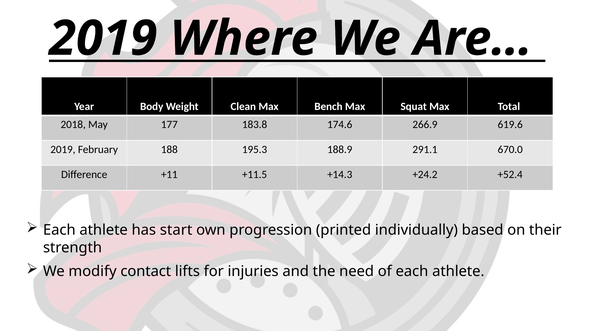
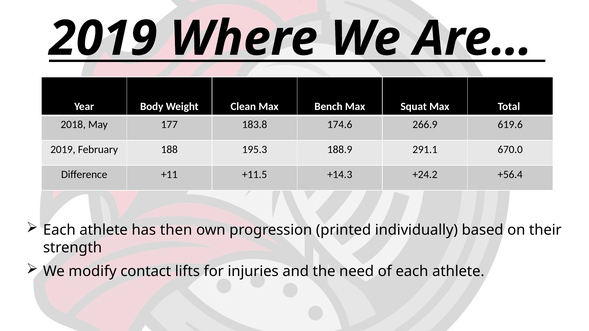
+52.4: +52.4 -> +56.4
start: start -> then
